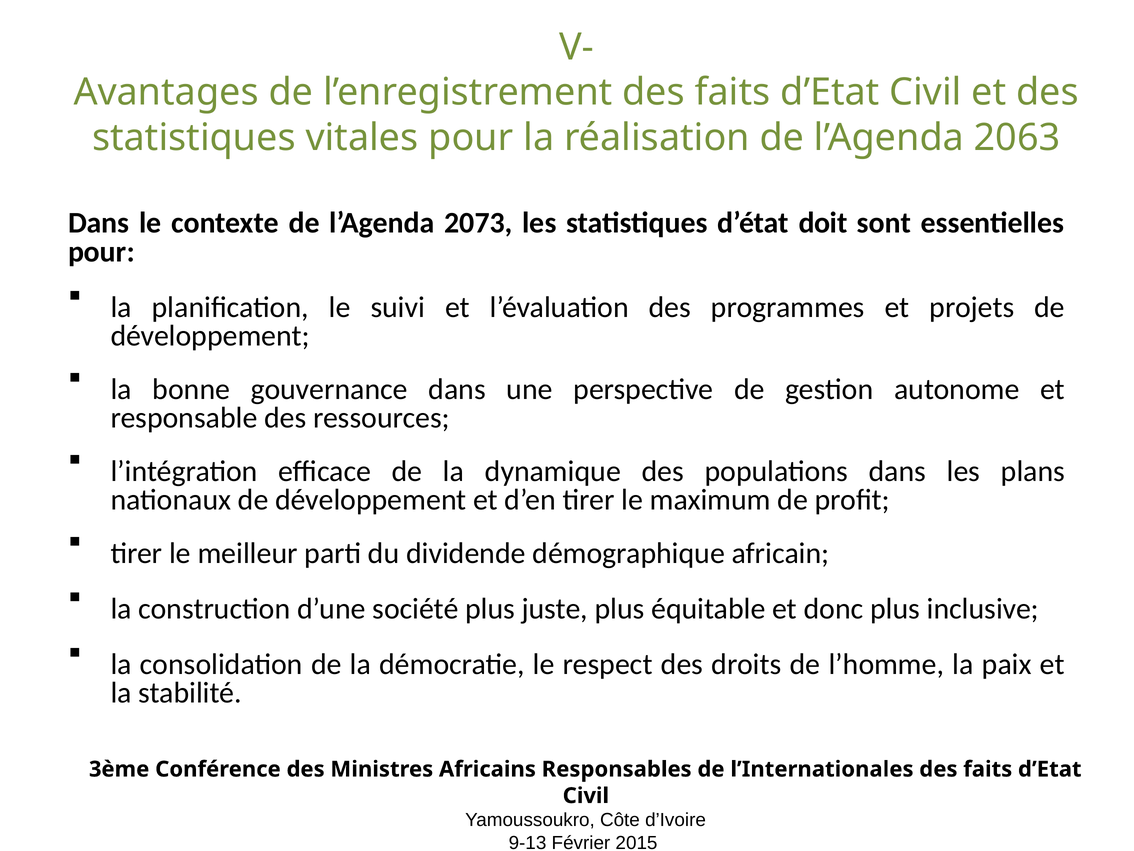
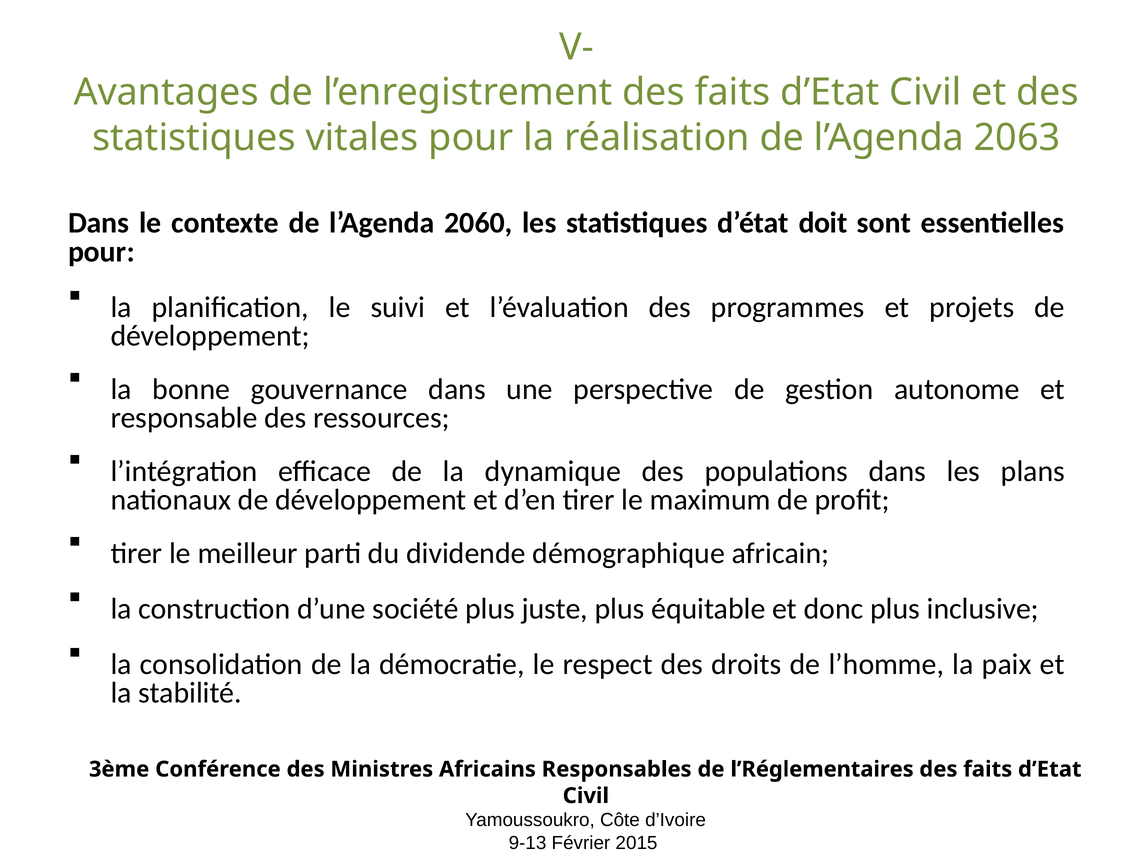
2073: 2073 -> 2060
l’Internationales: l’Internationales -> l’Réglementaires
